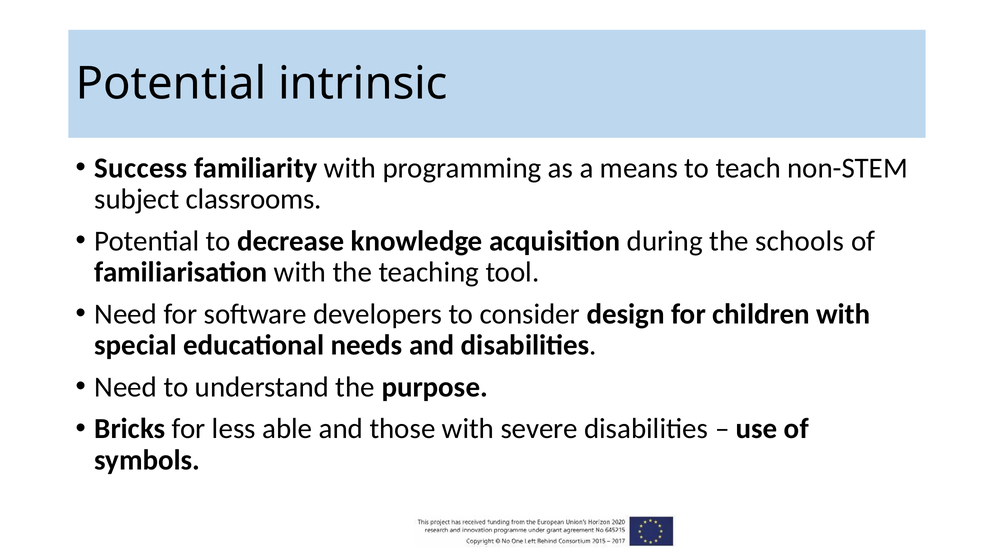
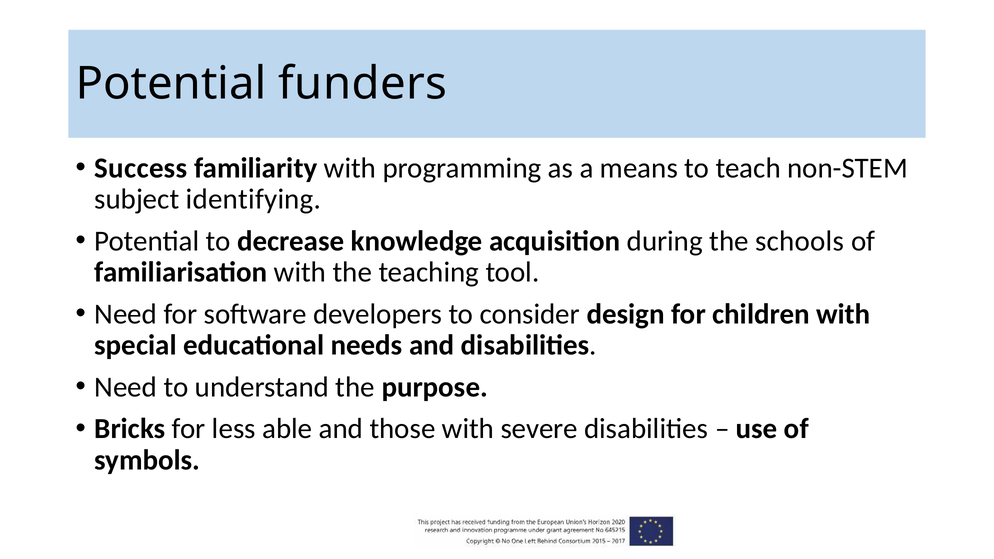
intrinsic: intrinsic -> funders
classrooms: classrooms -> identifying
